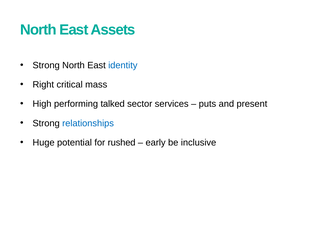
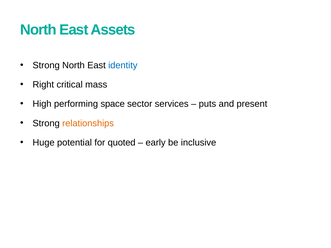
talked: talked -> space
relationships colour: blue -> orange
rushed: rushed -> quoted
